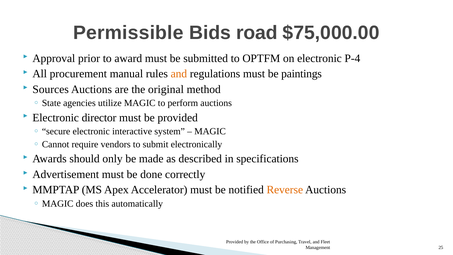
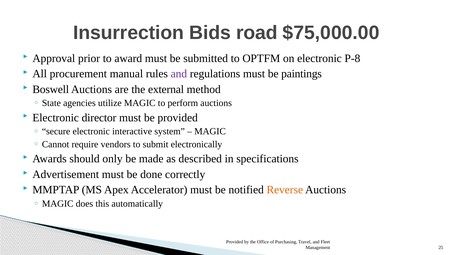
Permissible: Permissible -> Insurrection
P-4: P-4 -> P-8
and at (179, 74) colour: orange -> purple
Sources: Sources -> Boswell
original: original -> external
